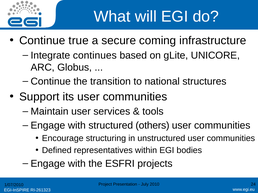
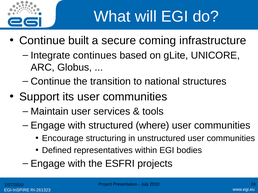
true: true -> built
others: others -> where
